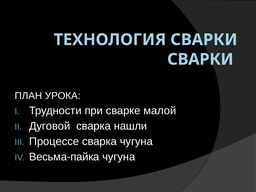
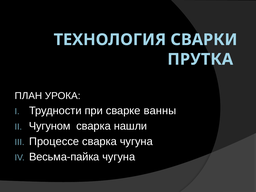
СВАРКИ at (200, 59): СВАРКИ -> ПРУТКА
малой: малой -> ванны
Дуговой: Дуговой -> Чугуном
